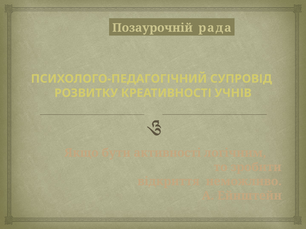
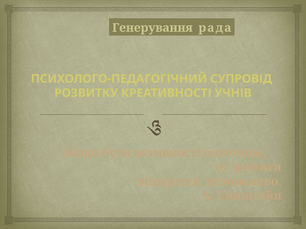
Позаурочній: Позаурочній -> Генерування
